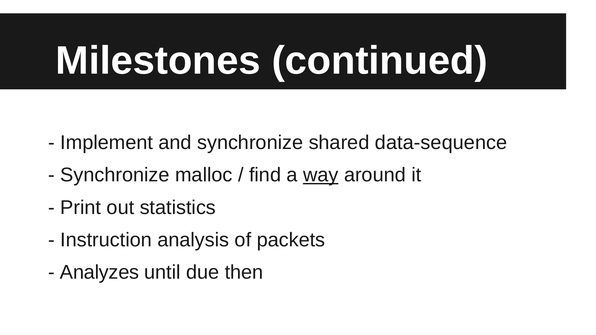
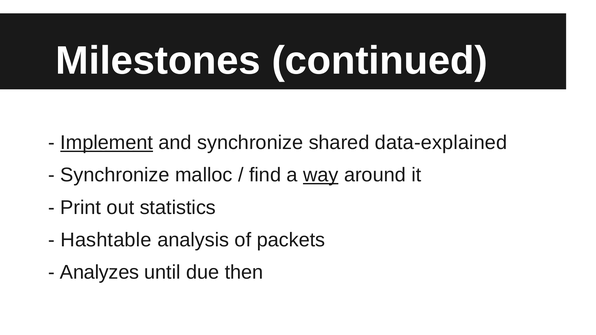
Implement underline: none -> present
data-sequence: data-sequence -> data-explained
Instruction: Instruction -> Hashtable
